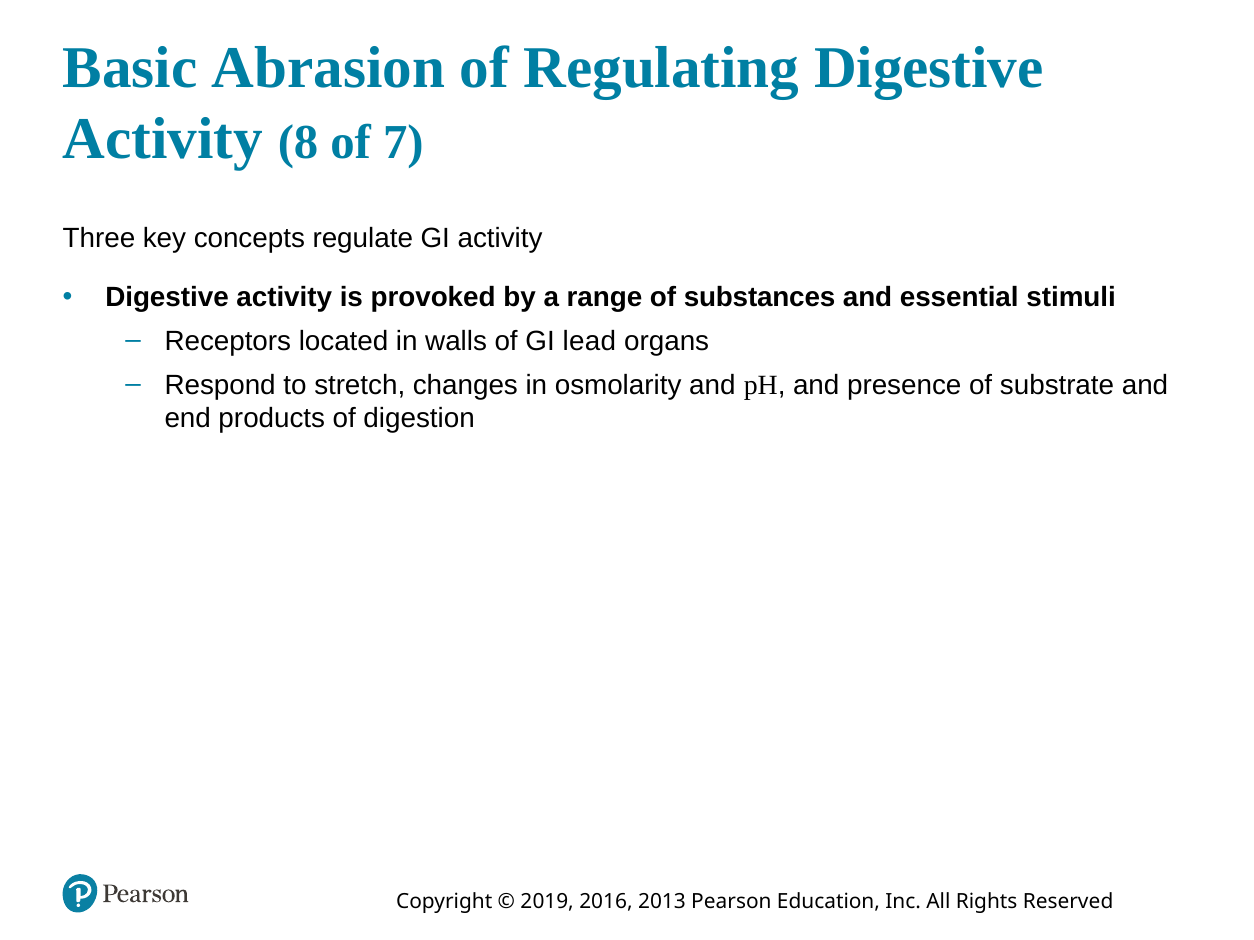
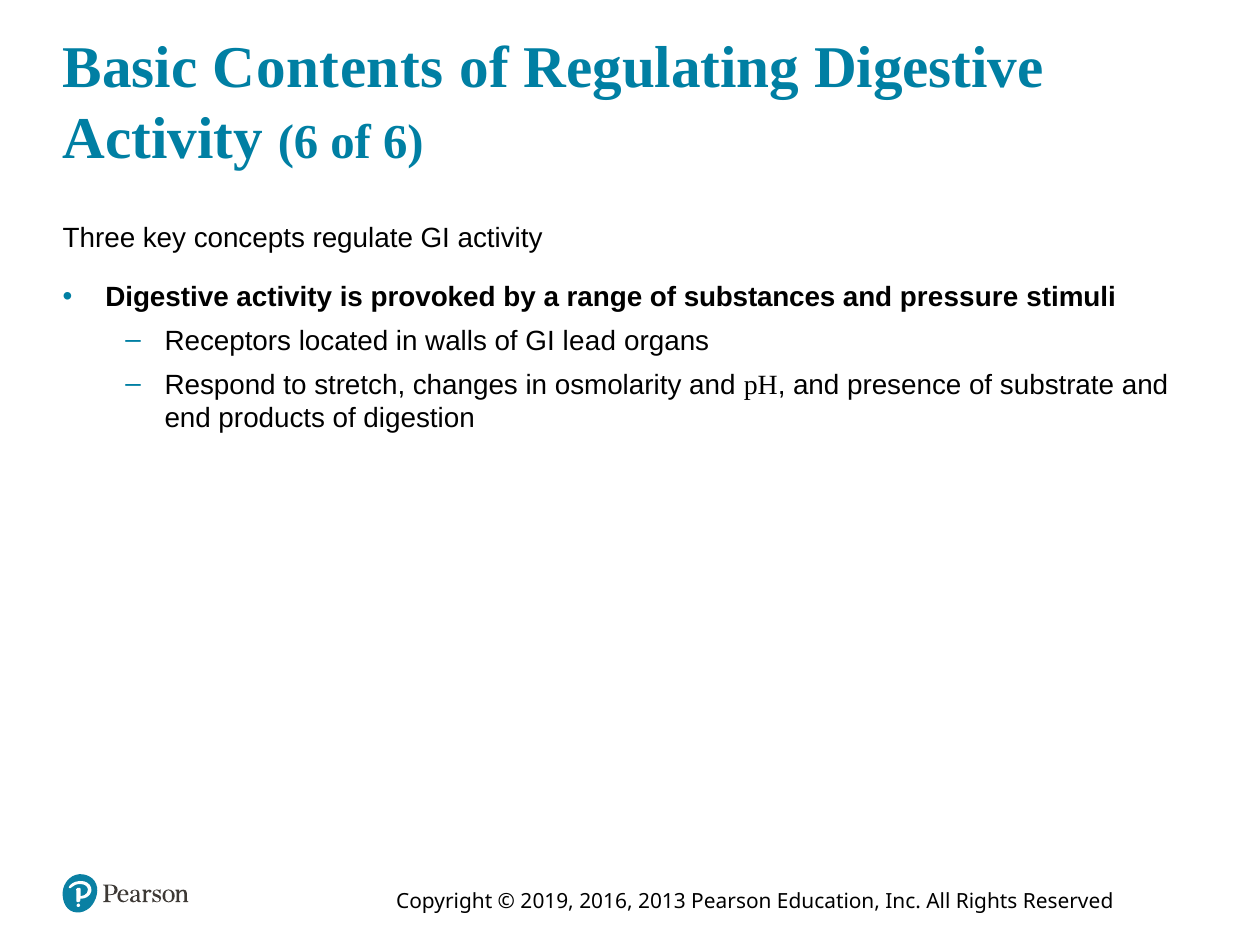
Abrasion: Abrasion -> Contents
Activity 8: 8 -> 6
of 7: 7 -> 6
essential: essential -> pressure
